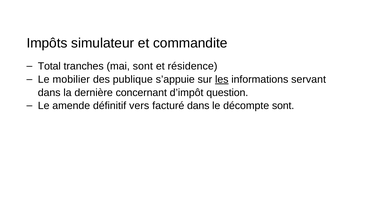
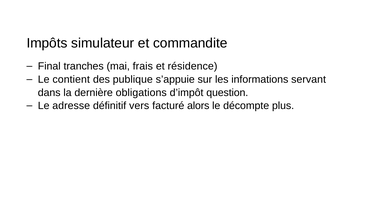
Total: Total -> Final
mai sont: sont -> frais
mobilier: mobilier -> contient
les underline: present -> none
concernant: concernant -> obligations
amende: amende -> adresse
facturé dans: dans -> alors
décompte sont: sont -> plus
